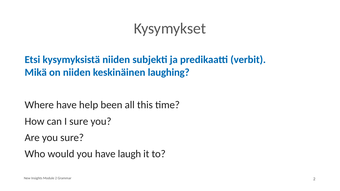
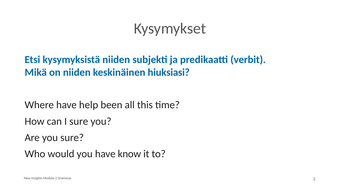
laughing: laughing -> hiuksiasi
laugh: laugh -> know
